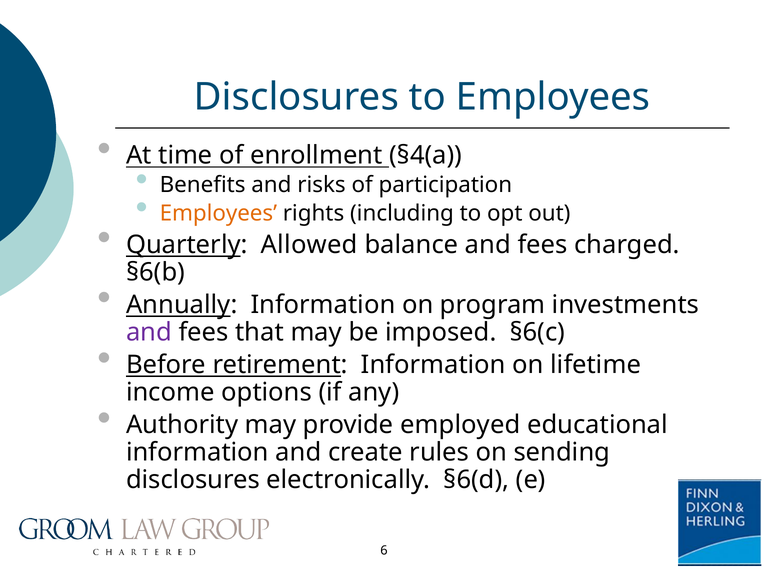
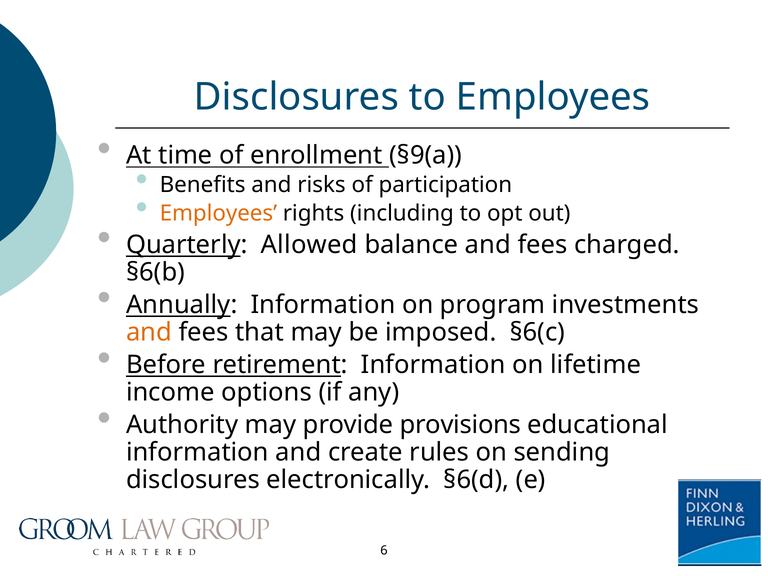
§4(a: §4(a -> §9(a
and at (149, 332) colour: purple -> orange
employed: employed -> provisions
